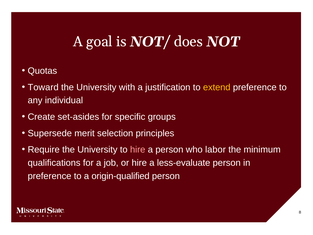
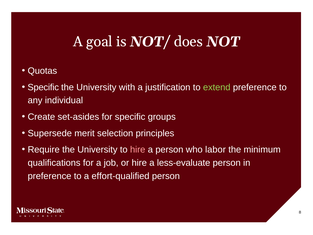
Toward at (43, 87): Toward -> Specific
extend colour: yellow -> light green
origin-qualified: origin-qualified -> effort-qualified
